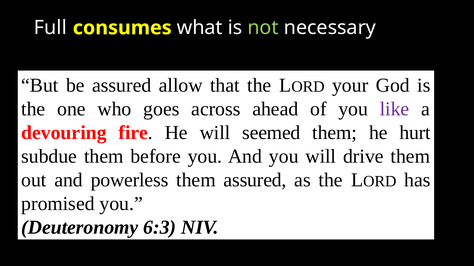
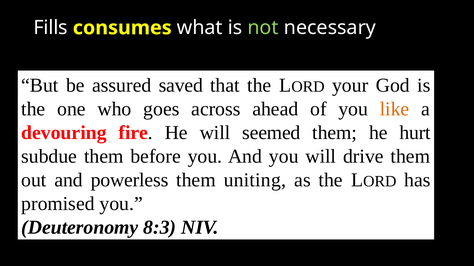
Full: Full -> Fills
allow: allow -> saved
like colour: purple -> orange
them assured: assured -> uniting
6:3: 6:3 -> 8:3
